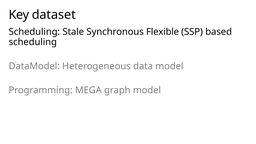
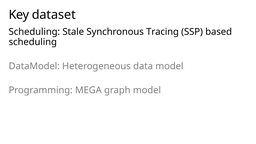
Flexible: Flexible -> Tracing
